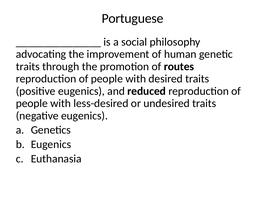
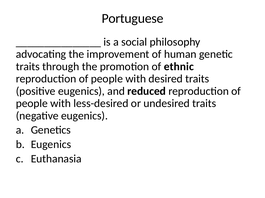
routes: routes -> ethnic
